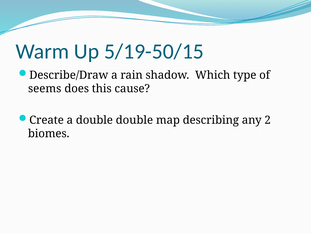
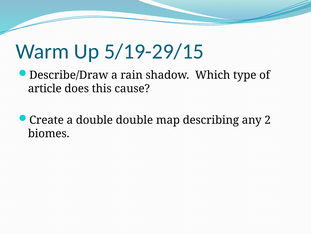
5/19-50/15: 5/19-50/15 -> 5/19-29/15
seems: seems -> article
